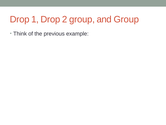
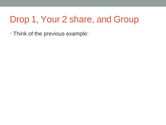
1 Drop: Drop -> Your
2 group: group -> share
